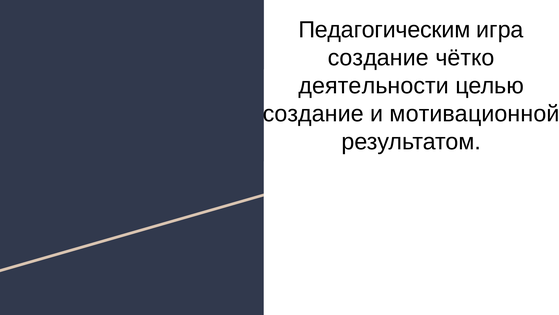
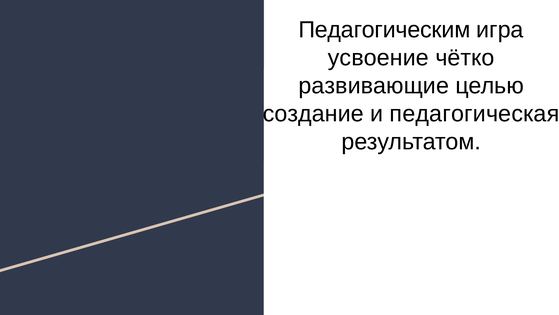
создание at (378, 58): создание -> усвоение
деятельности: деятельности -> развивающие
мотивационной: мотивационной -> педагогическая
